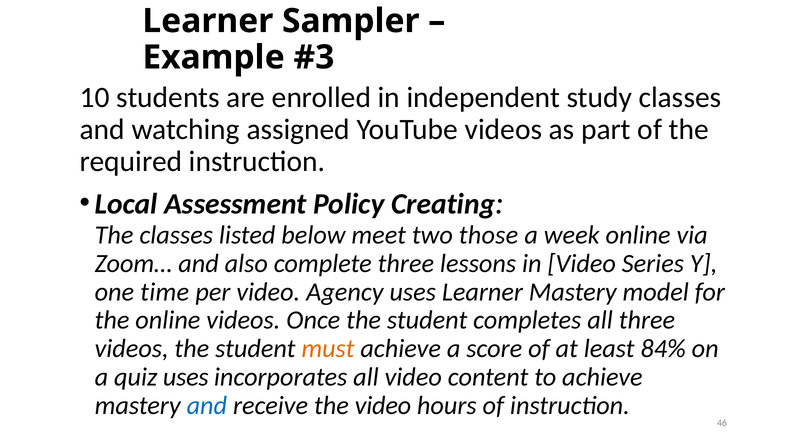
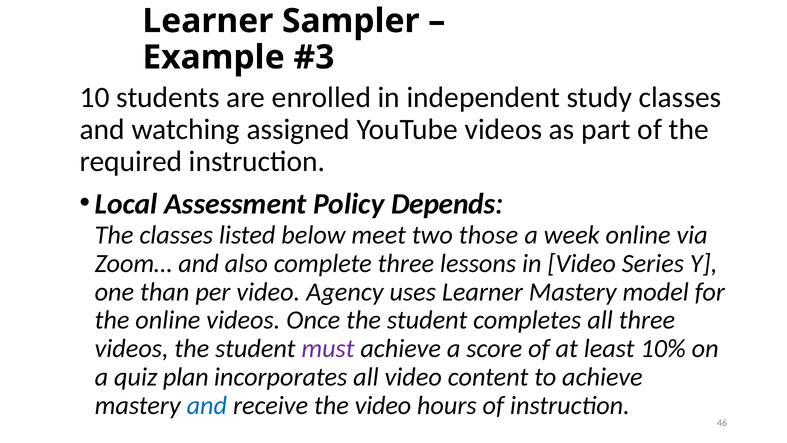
Creating: Creating -> Depends
time: time -> than
must colour: orange -> purple
84%: 84% -> 10%
quiz uses: uses -> plan
